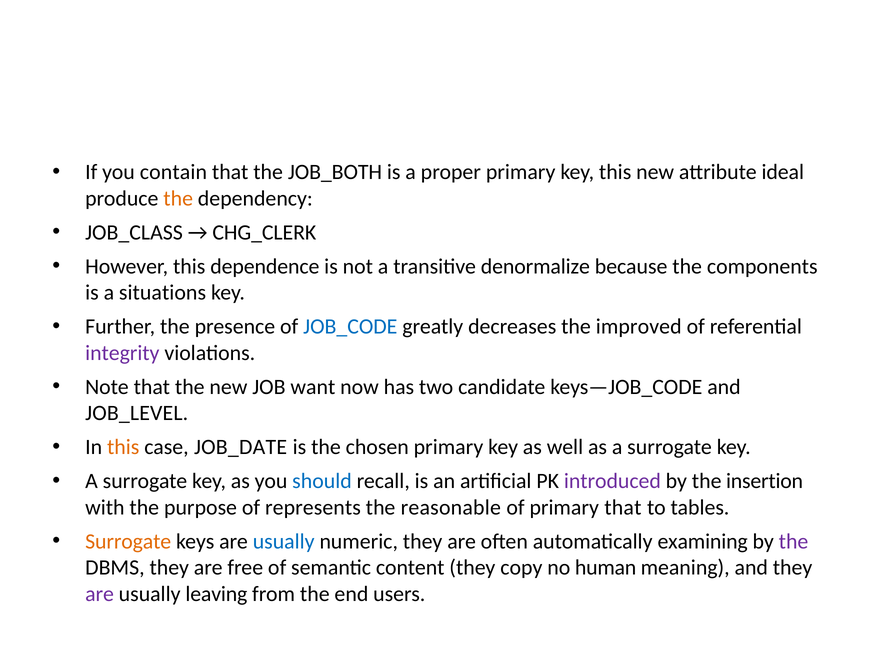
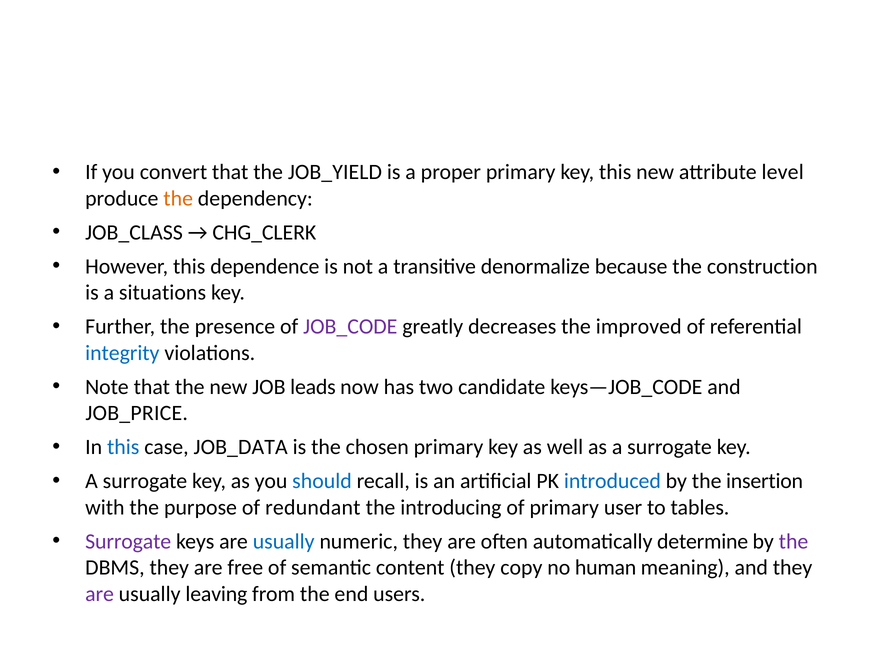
contain: contain -> convert
JOB_BOTH: JOB_BOTH -> JOB_YIELD
ideal: ideal -> level
components: components -> construction
JOB_CODE colour: blue -> purple
integrity colour: purple -> blue
want: want -> leads
JOB_LEVEL: JOB_LEVEL -> JOB_PRICE
this at (123, 447) colour: orange -> blue
JOB_DATE: JOB_DATE -> JOB_DATA
introduced colour: purple -> blue
represents: represents -> redundant
reasonable: reasonable -> introducing
primary that: that -> user
Surrogate at (128, 541) colour: orange -> purple
examining: examining -> determine
